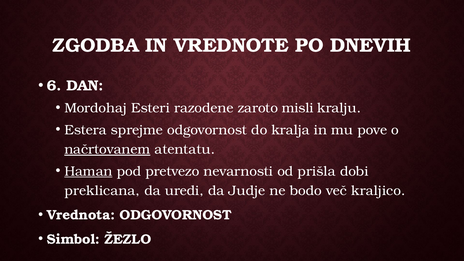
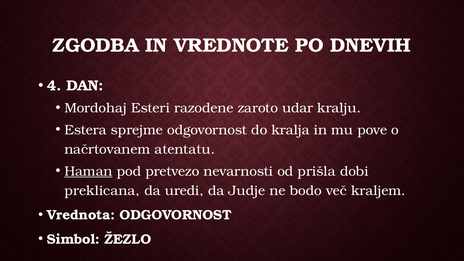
6: 6 -> 4
misli: misli -> udar
načrtovanem underline: present -> none
kraljico: kraljico -> kraljem
